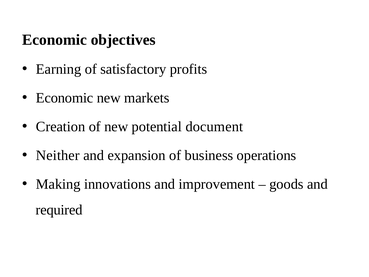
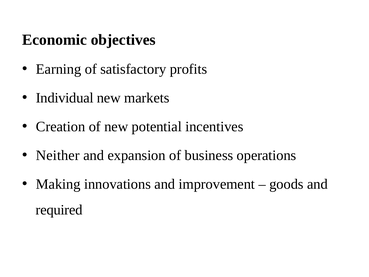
Economic at (65, 98): Economic -> Individual
document: document -> incentives
